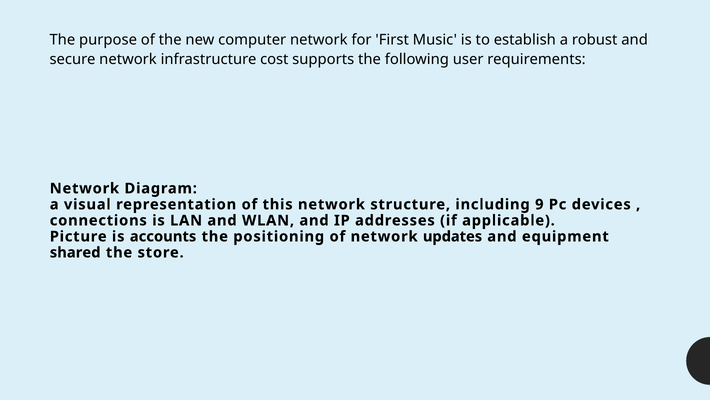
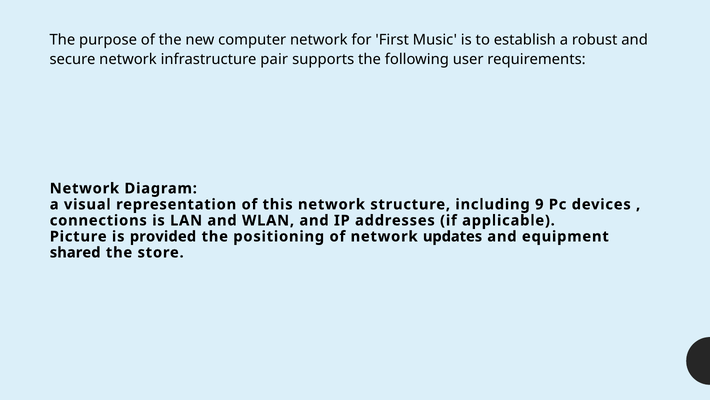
cost: cost -> pair
accounts: accounts -> provided
